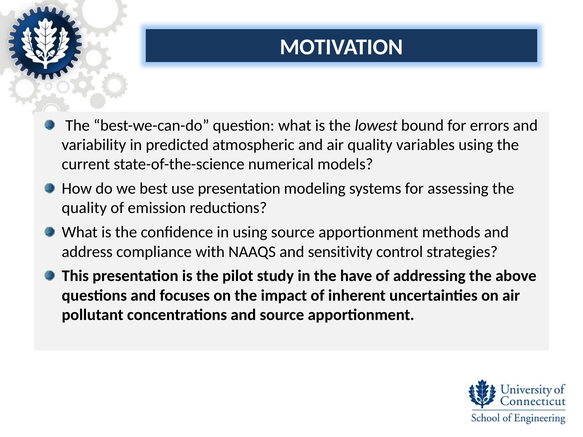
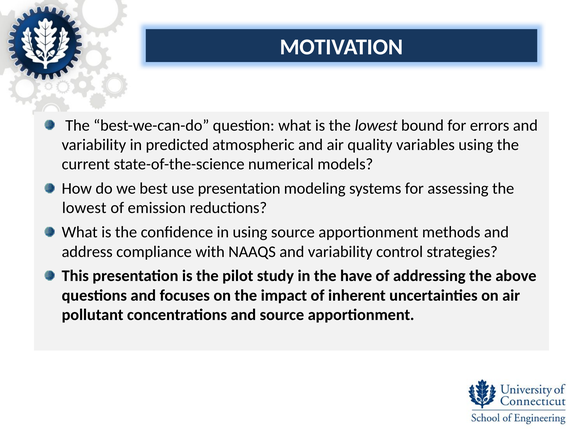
quality at (84, 208): quality -> lowest
NAAQS and sensitivity: sensitivity -> variability
